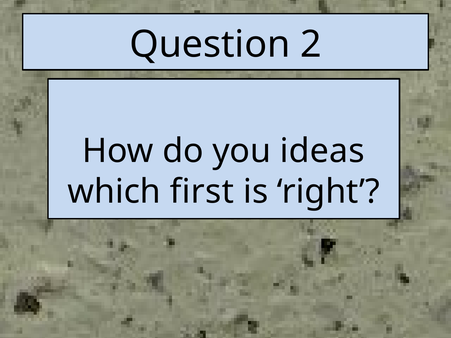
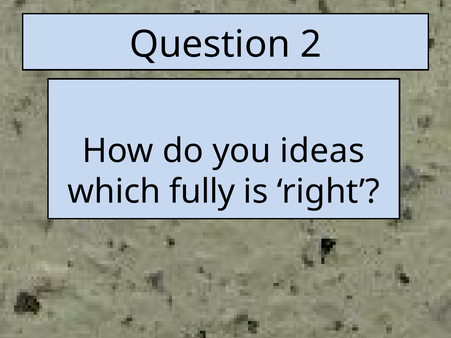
first: first -> fully
